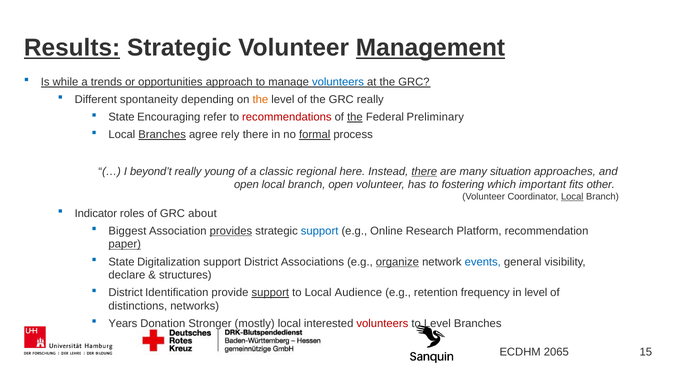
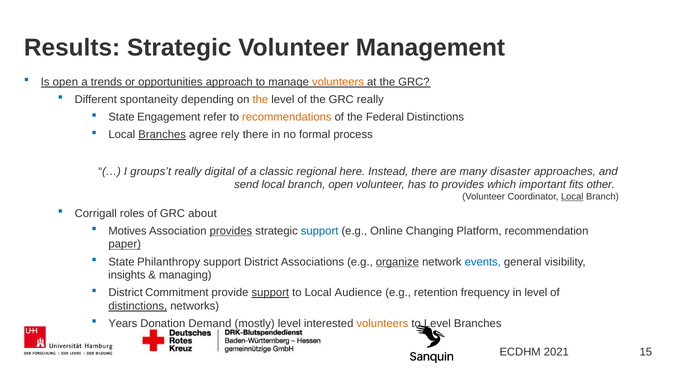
Results underline: present -> none
Management underline: present -> none
Is while: while -> open
volunteers at (338, 82) colour: blue -> orange
Encouraging: Encouraging -> Engagement
recommendations colour: red -> orange
the at (355, 117) underline: present -> none
Federal Preliminary: Preliminary -> Distinctions
formal underline: present -> none
beyond’t: beyond’t -> groups’t
young: young -> digital
there at (424, 171) underline: present -> none
situation: situation -> disaster
open at (246, 185): open -> send
to fostering: fostering -> provides
Indicator: Indicator -> Corrigall
Biggest: Biggest -> Motives
Research: Research -> Changing
Digitalization: Digitalization -> Philanthropy
declare: declare -> insights
structures: structures -> managing
Identification: Identification -> Commitment
distinctions at (138, 306) underline: none -> present
Stronger: Stronger -> Demand
mostly local: local -> level
volunteers at (382, 324) colour: red -> orange
2065: 2065 -> 2021
